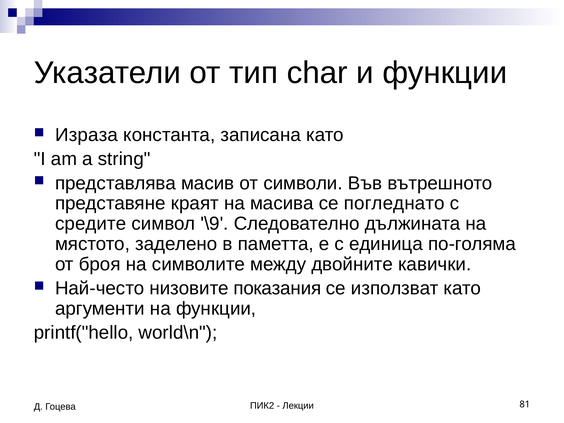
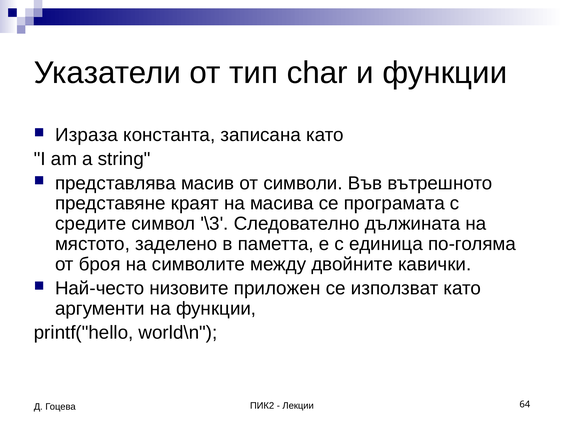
погледнато: погледнато -> програмата
\9: \9 -> \3
показания: показания -> приложен
81: 81 -> 64
